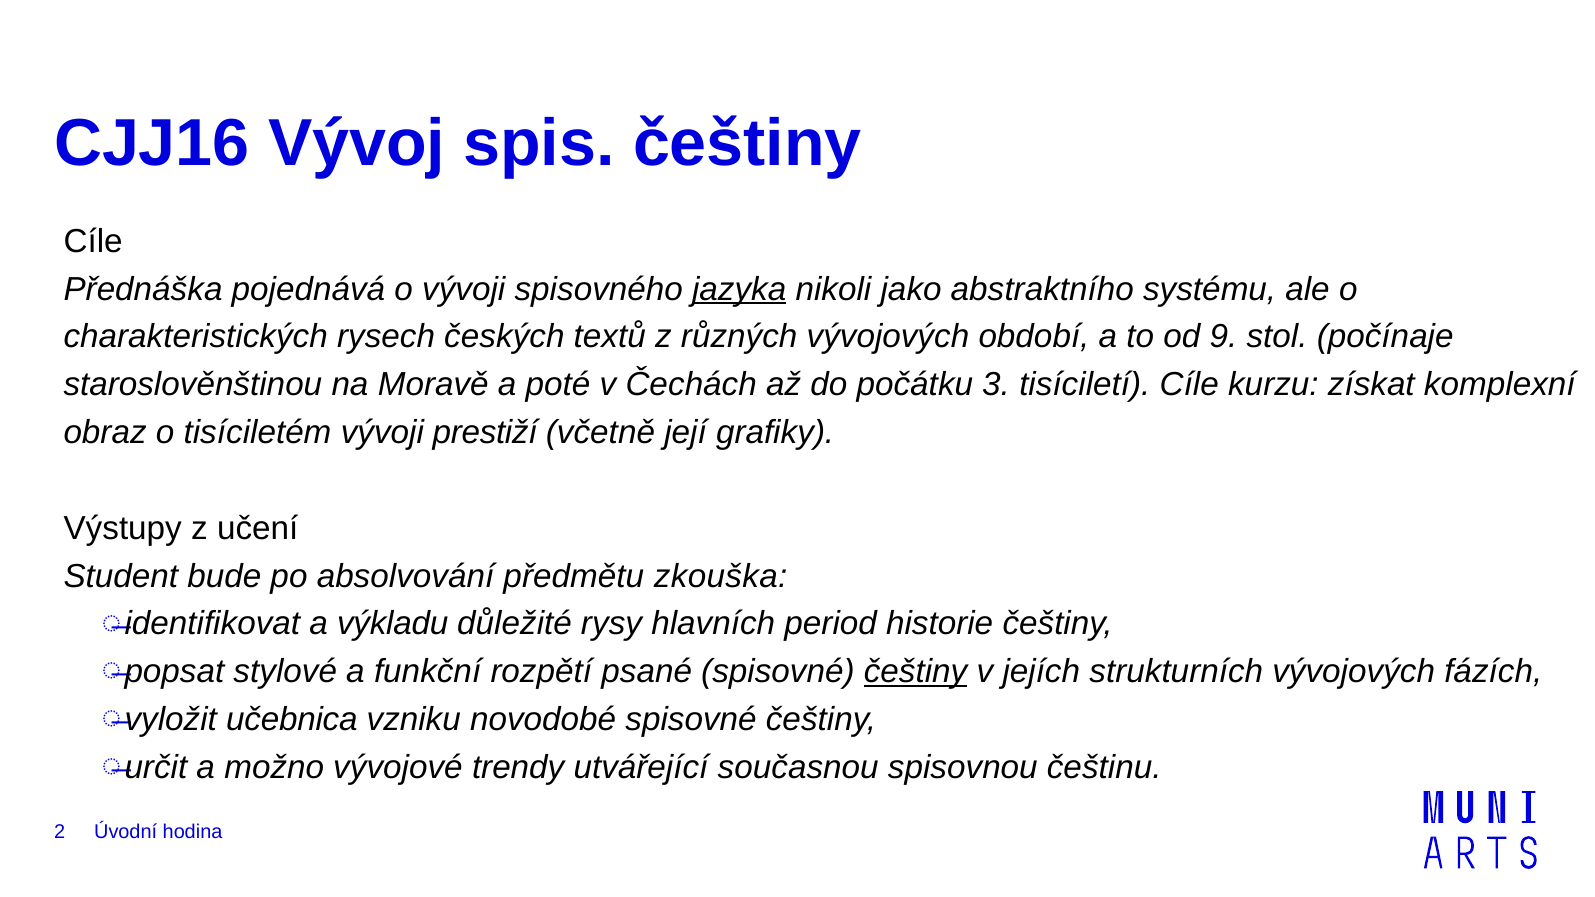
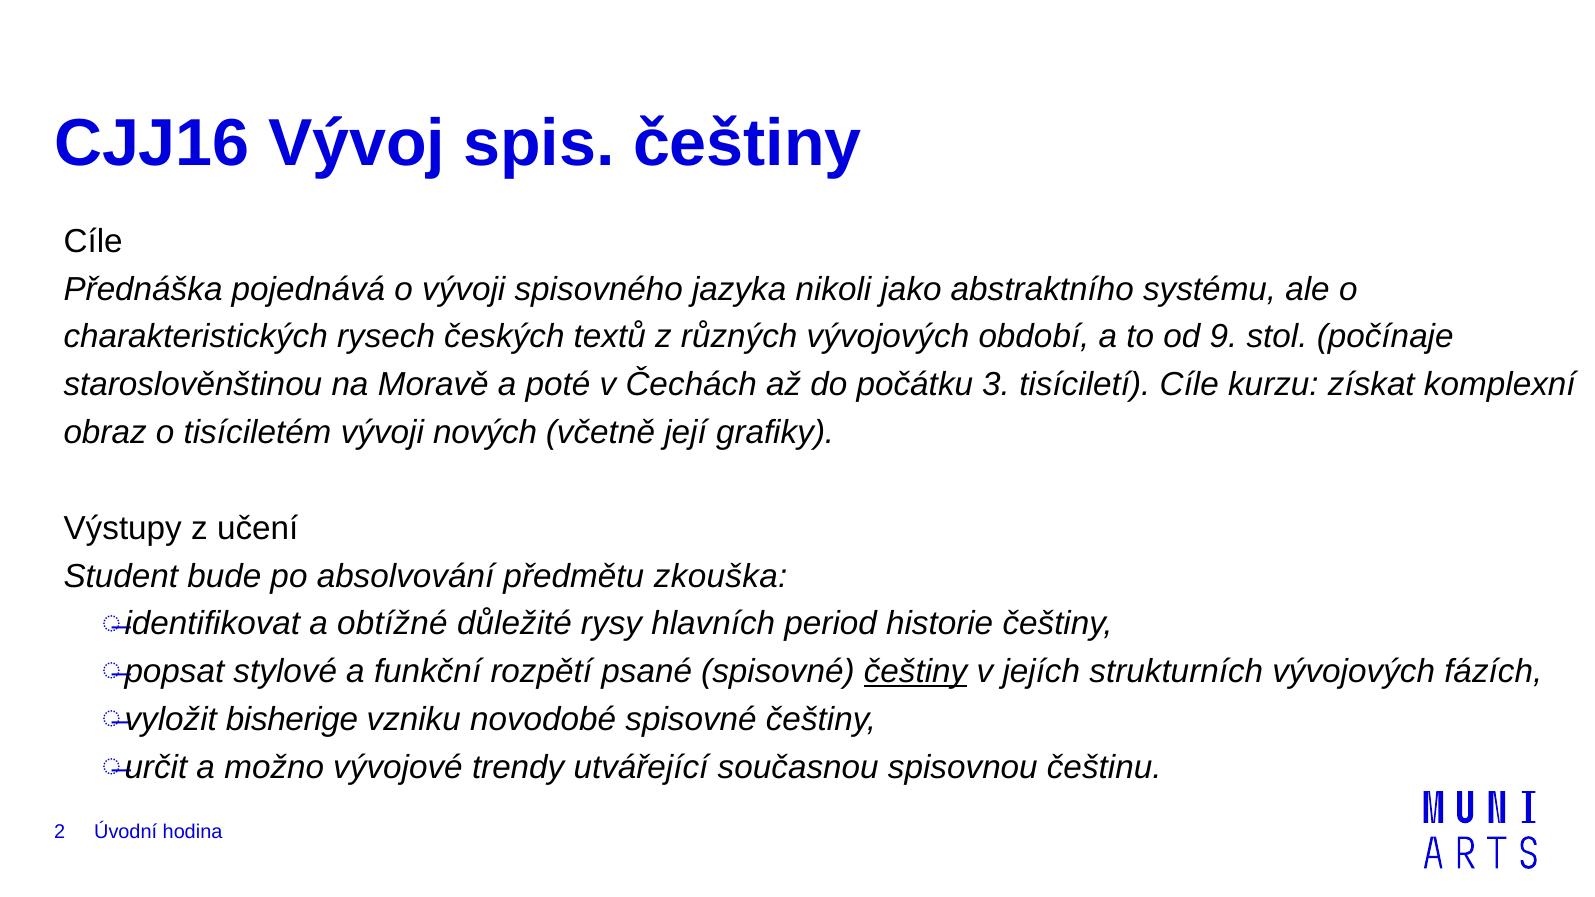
jazyka underline: present -> none
prestiží: prestiží -> nových
výkladu: výkladu -> obtížné
učebnica: učebnica -> bisherige
